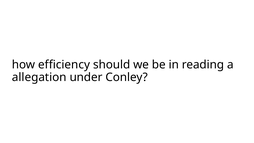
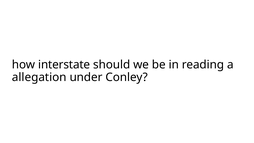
efficiency: efficiency -> interstate
